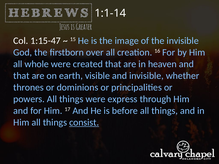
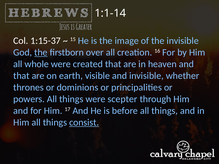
1:15-47: 1:15-47 -> 1:15-37
the at (41, 52) underline: none -> present
express: express -> scepter
